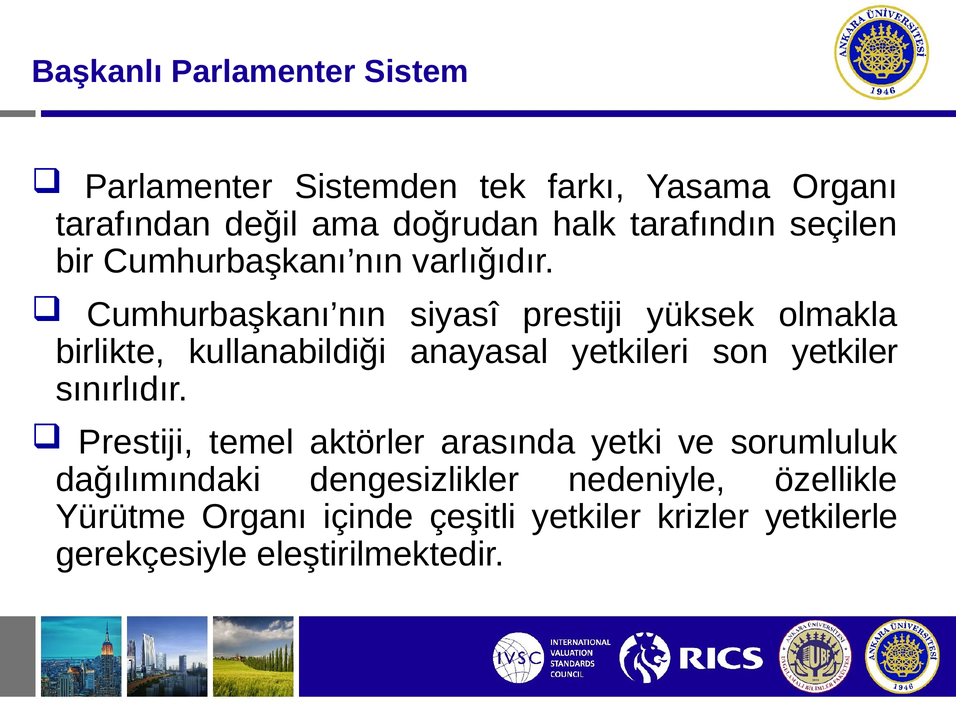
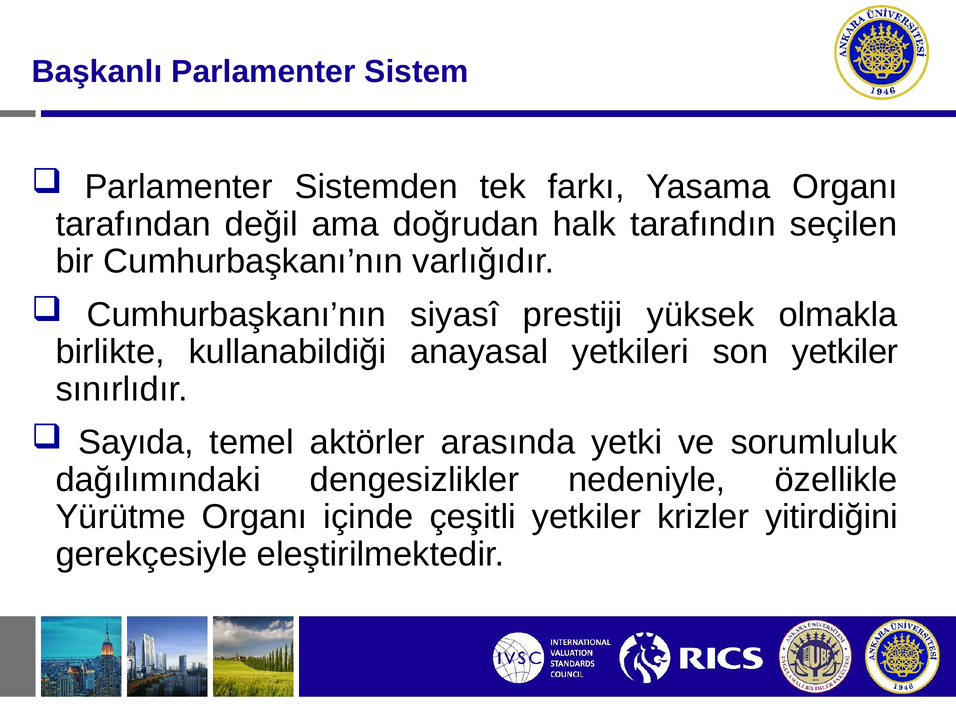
Prestiji at (136, 443): Prestiji -> Sayıda
yetkilerle: yetkilerle -> yitirdiğini
